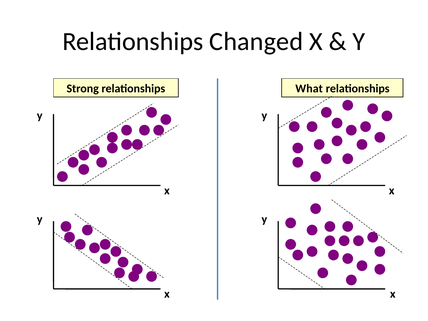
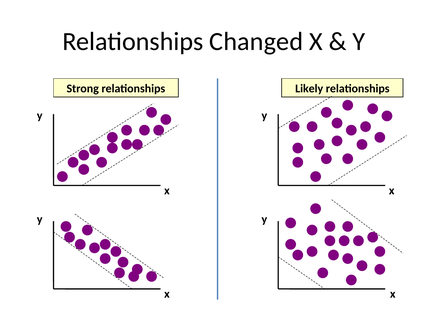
What: What -> Likely
